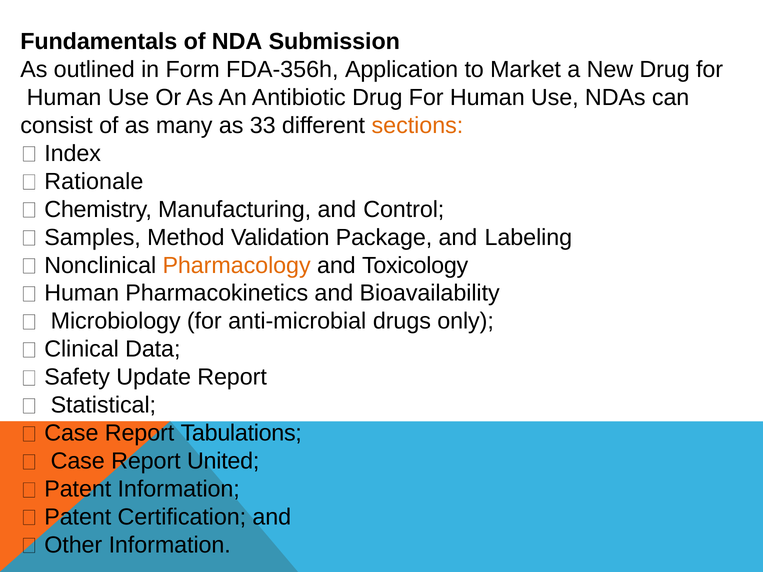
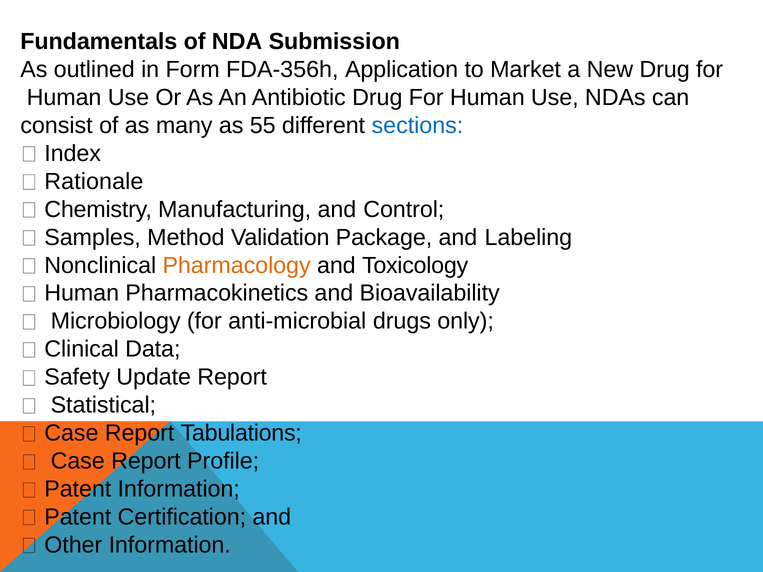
33: 33 -> 55
sections colour: orange -> blue
United: United -> Profile
